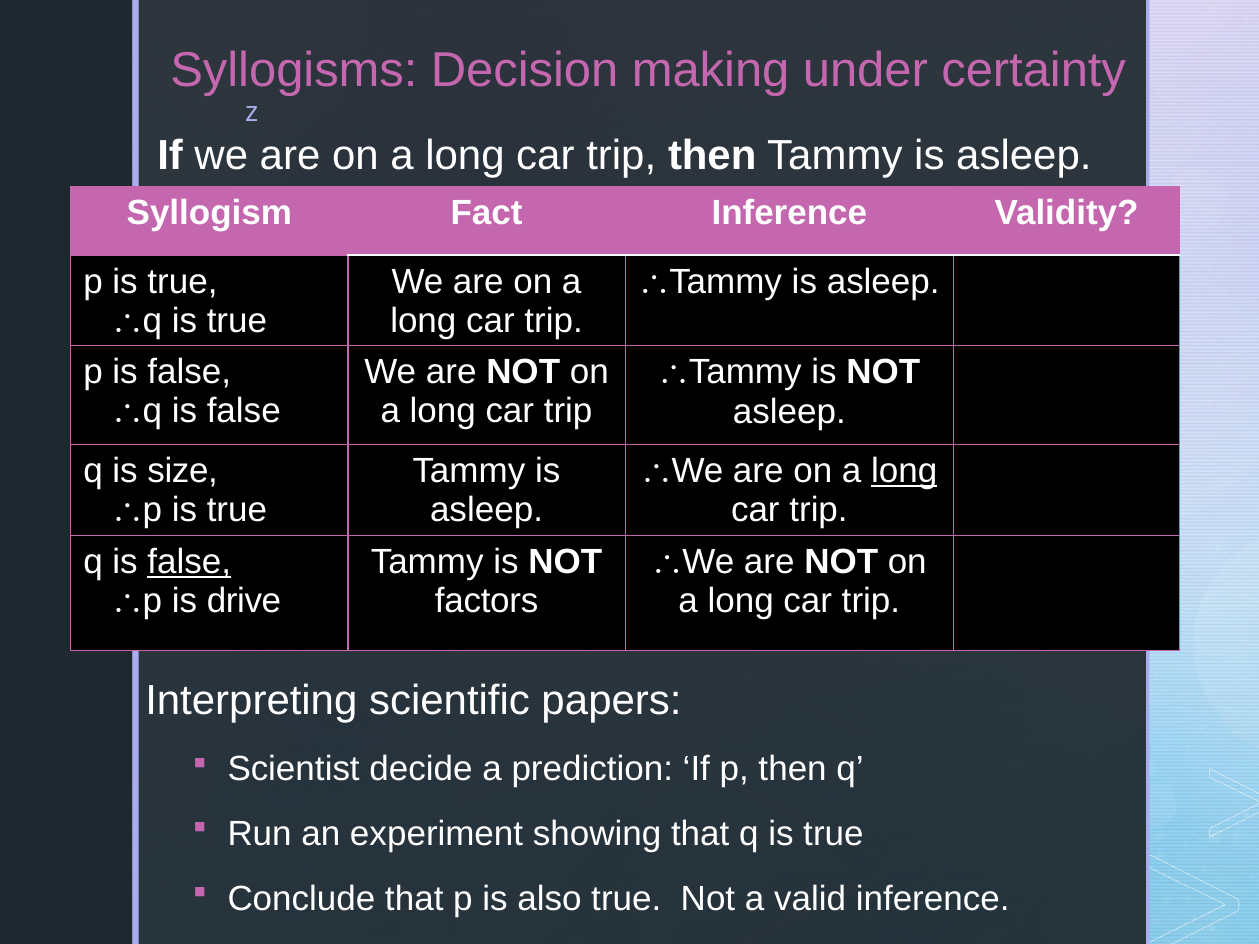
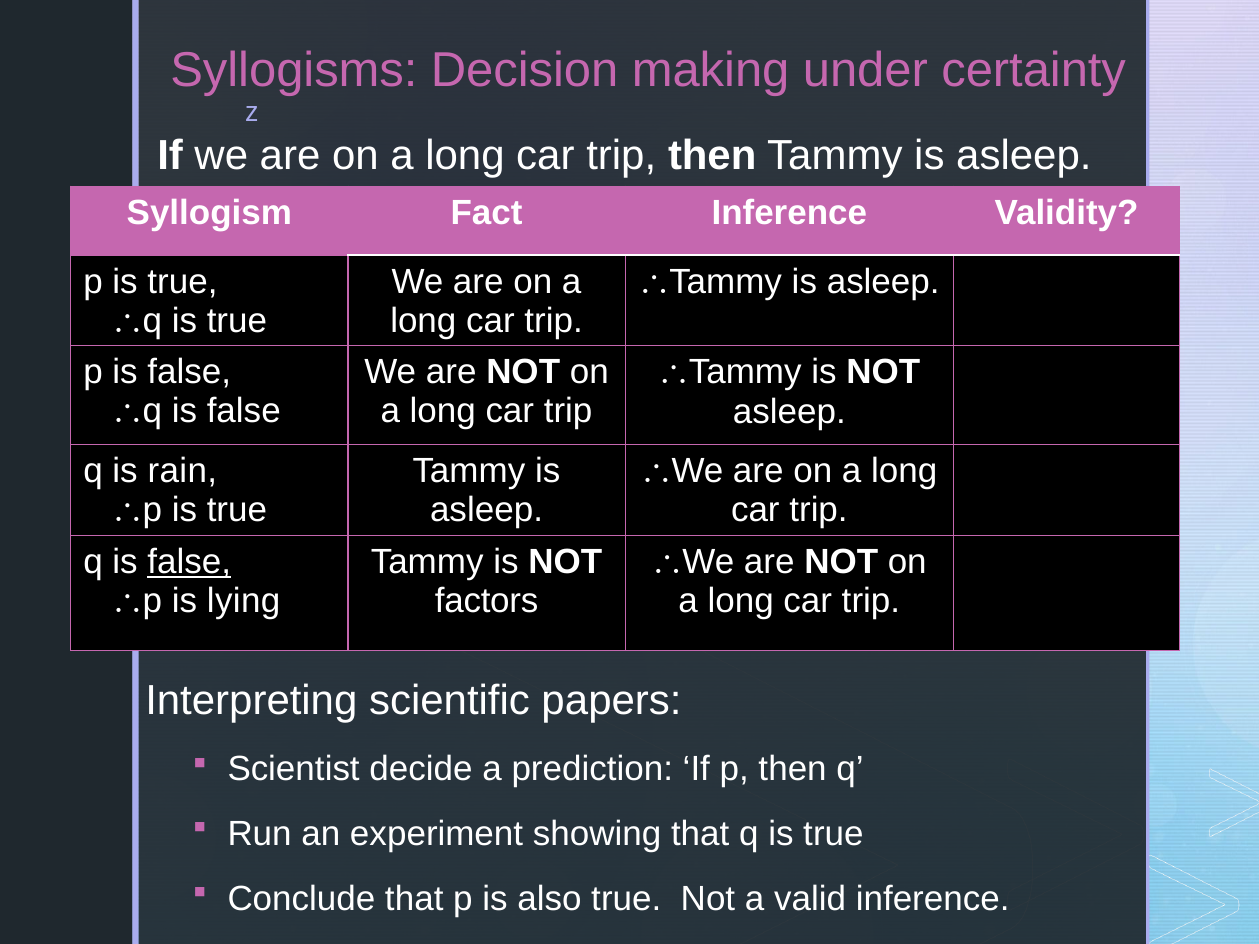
size: size -> rain
long at (904, 471) underline: present -> none
drive: drive -> lying
